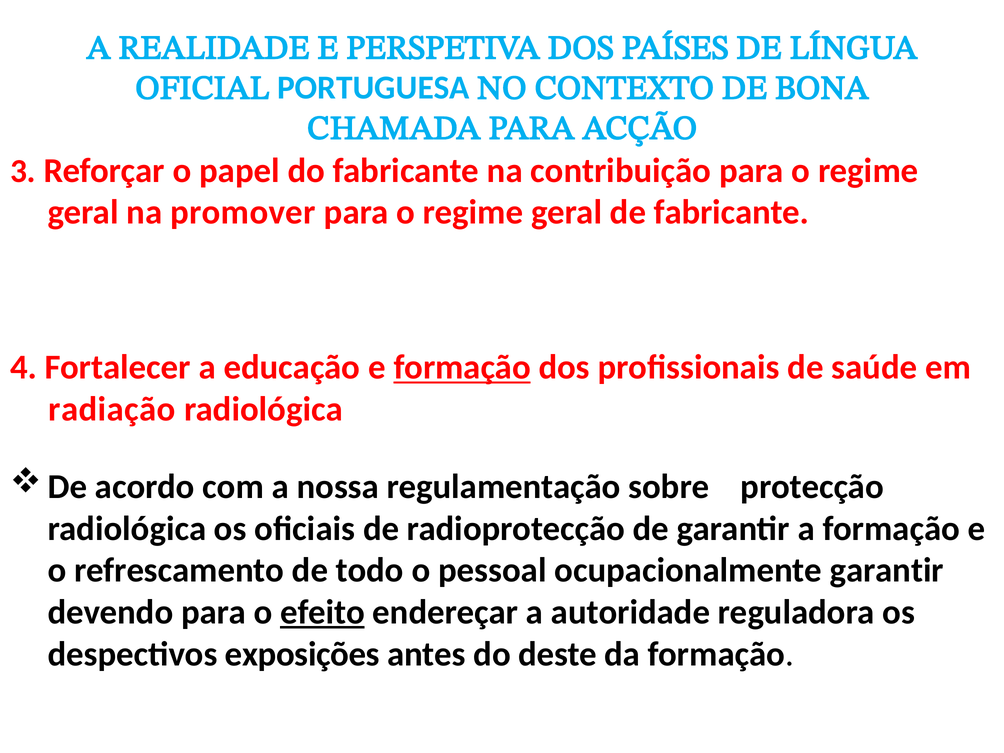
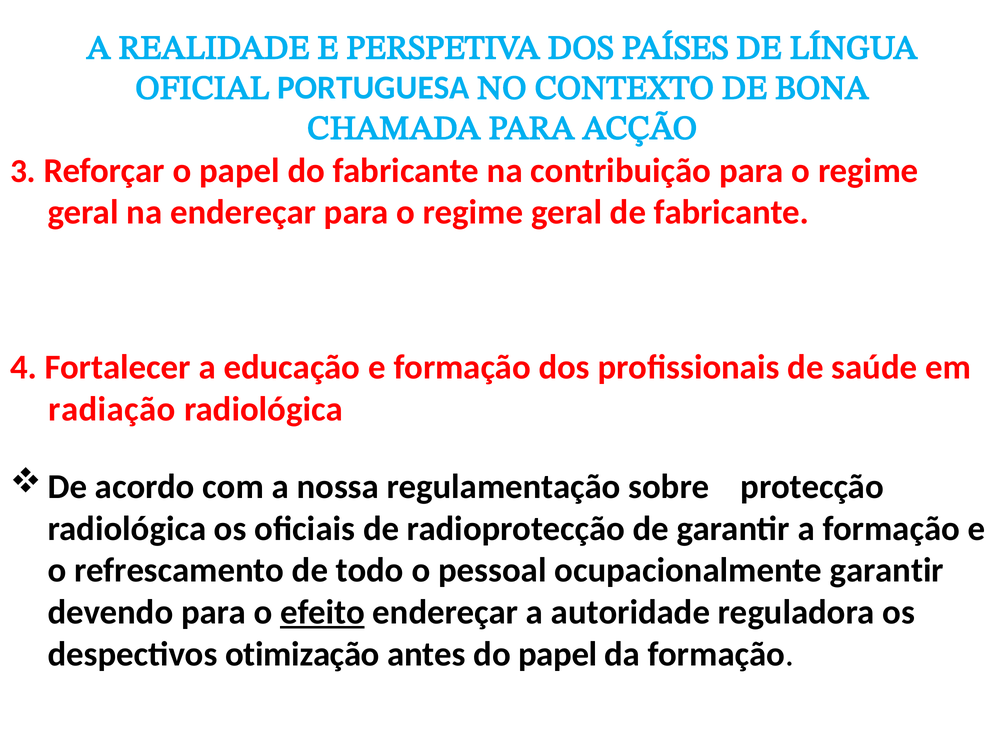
na promover: promover -> endereçar
formação at (462, 367) underline: present -> none
exposições: exposições -> otimização
do deste: deste -> papel
